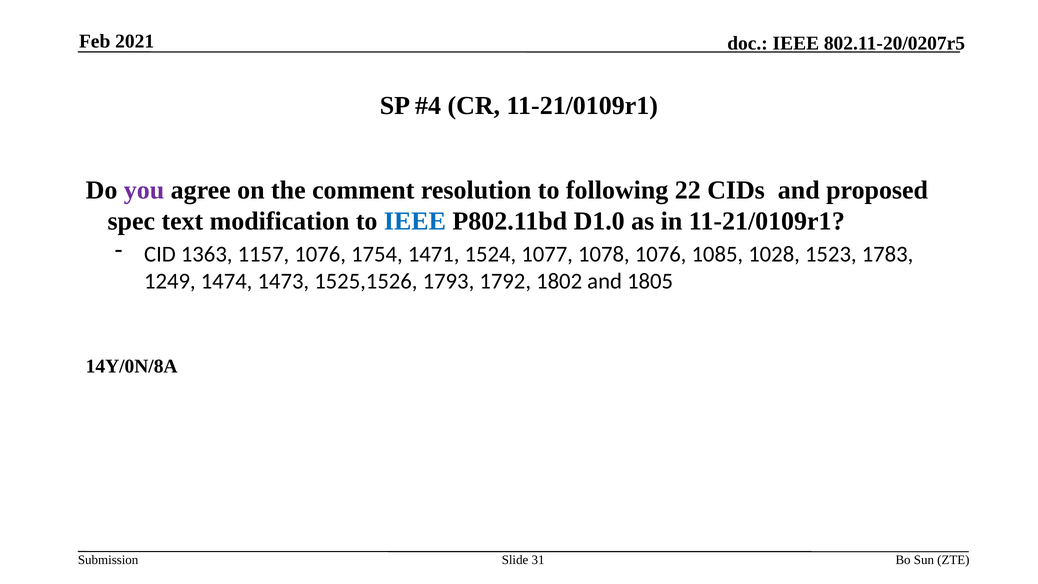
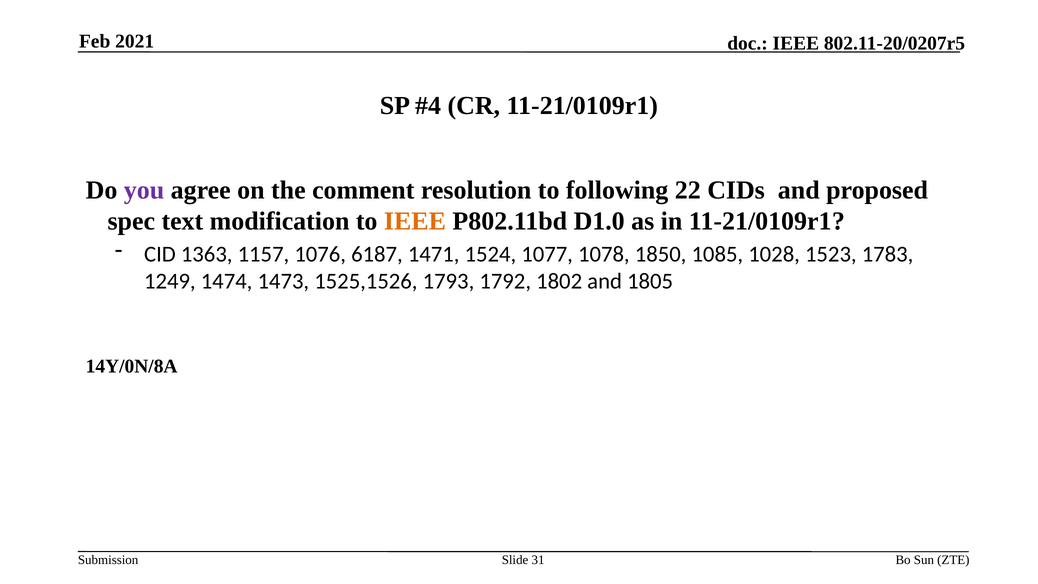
IEEE at (415, 221) colour: blue -> orange
1754: 1754 -> 6187
1078 1076: 1076 -> 1850
